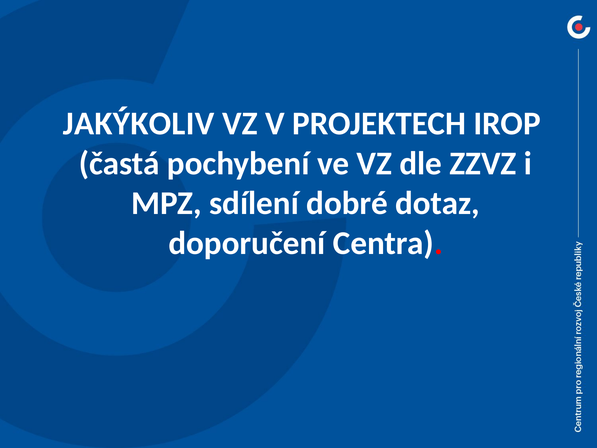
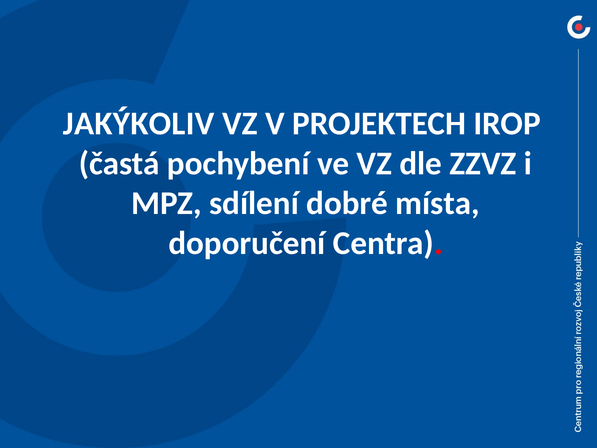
dotaz: dotaz -> místa
